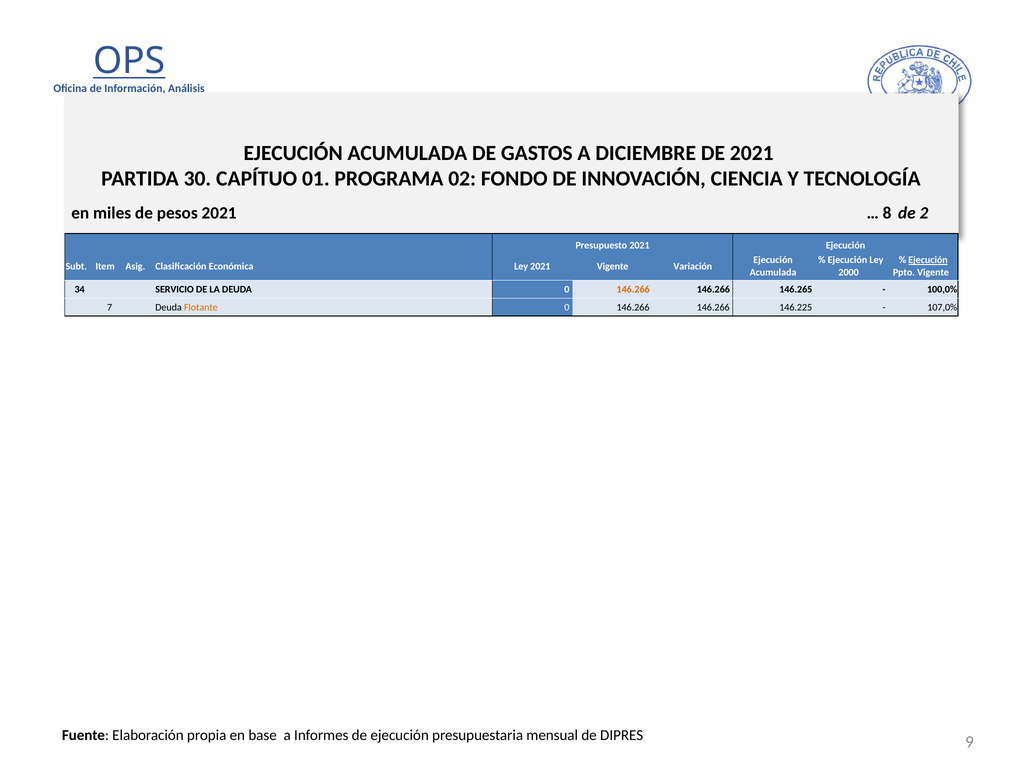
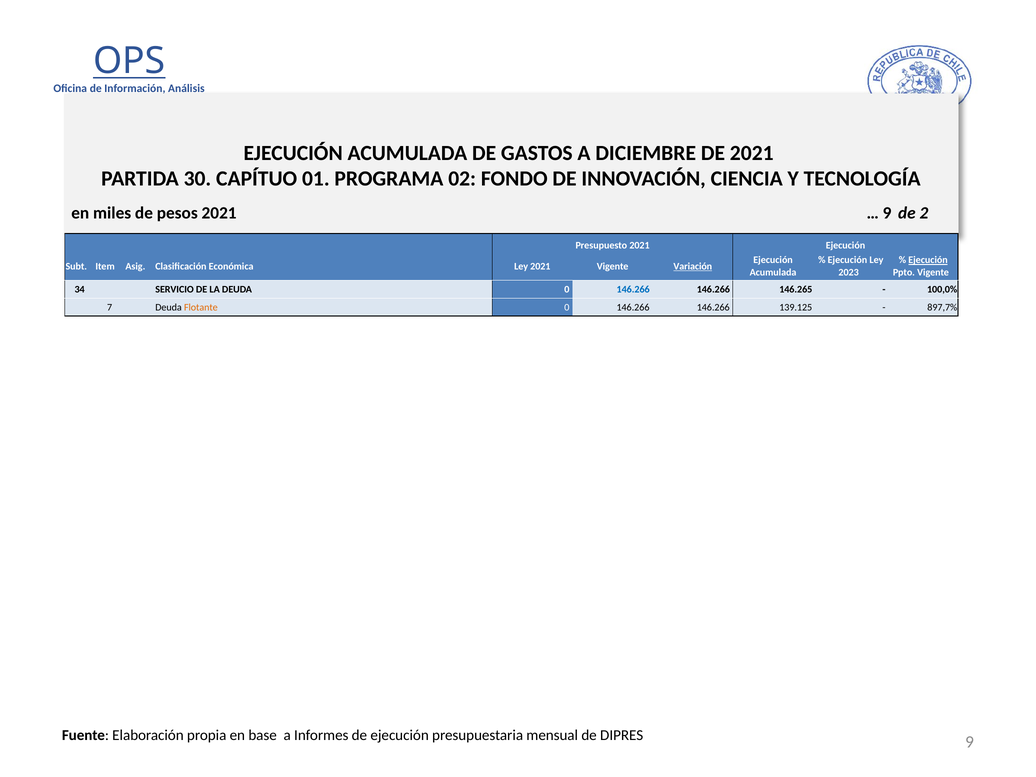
8 at (887, 213): 8 -> 9
Variación underline: none -> present
2000: 2000 -> 2023
146.266 at (633, 290) colour: orange -> blue
146.225: 146.225 -> 139.125
107,0%: 107,0% -> 897,7%
